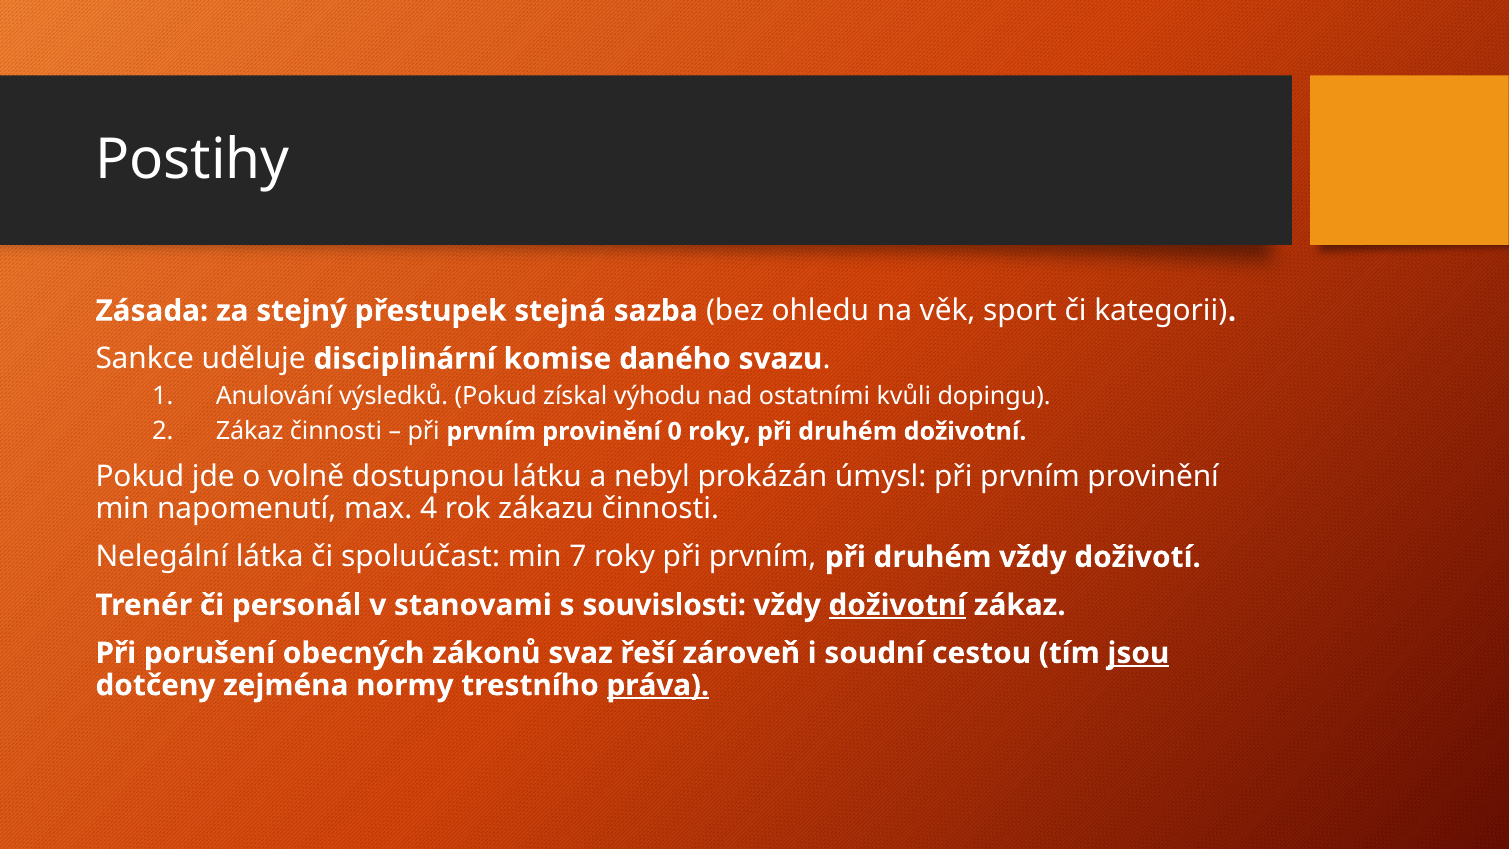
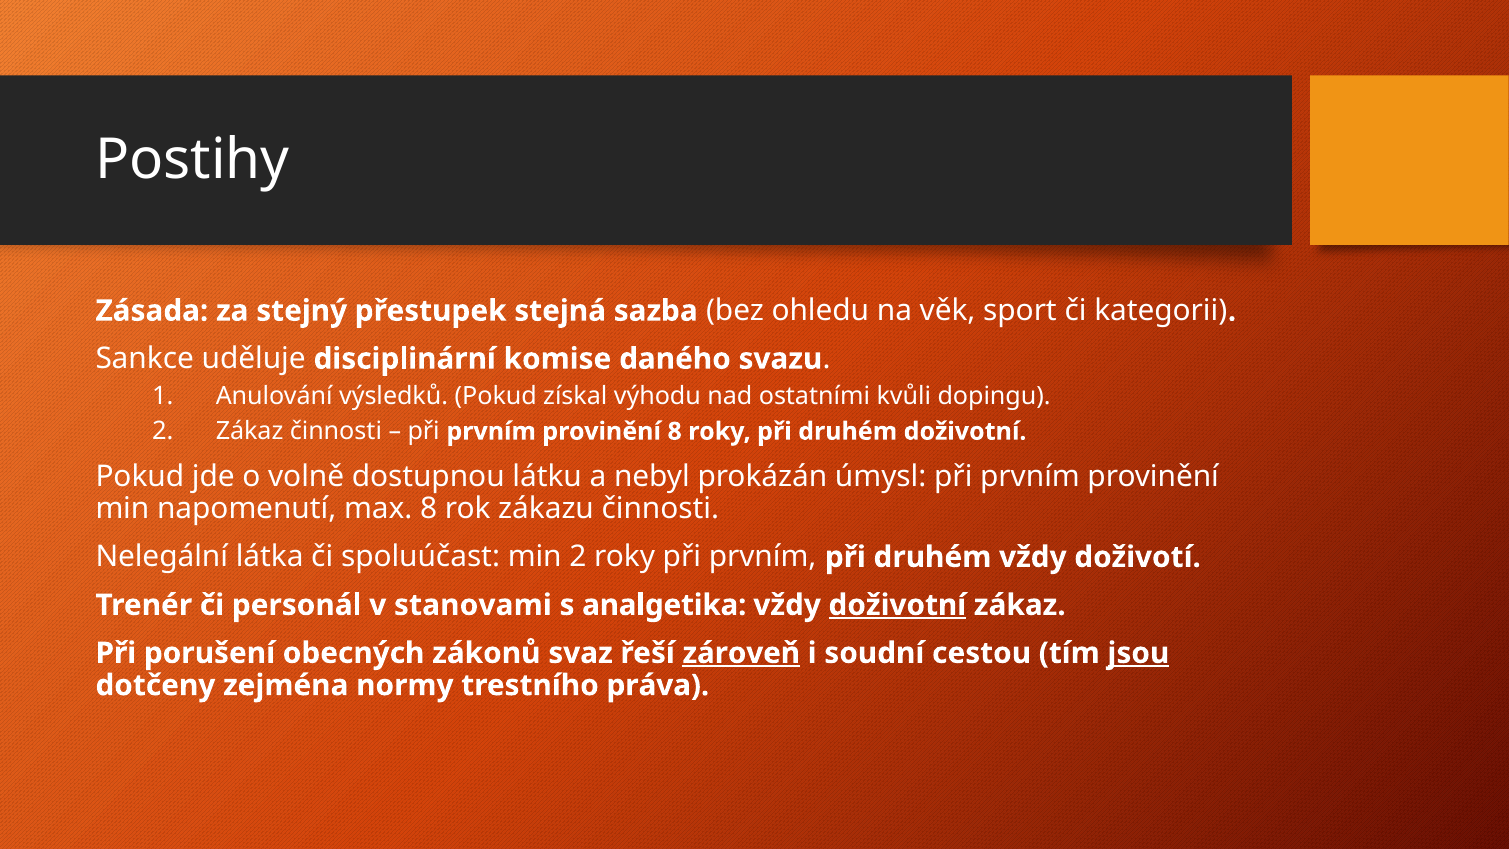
provinění 0: 0 -> 8
max 4: 4 -> 8
min 7: 7 -> 2
souvislosti: souvislosti -> analgetika
zároveň underline: none -> present
práva underline: present -> none
